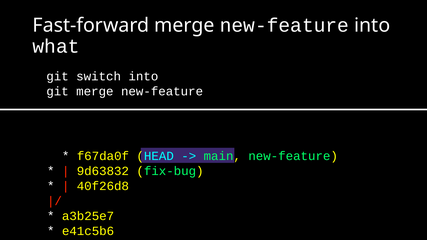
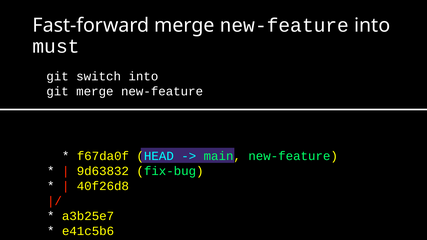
what: what -> must
